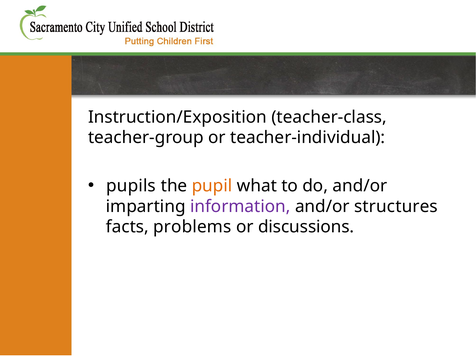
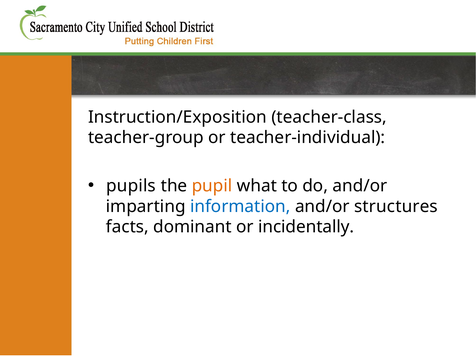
information colour: purple -> blue
problems: problems -> dominant
discussions: discussions -> incidentally
